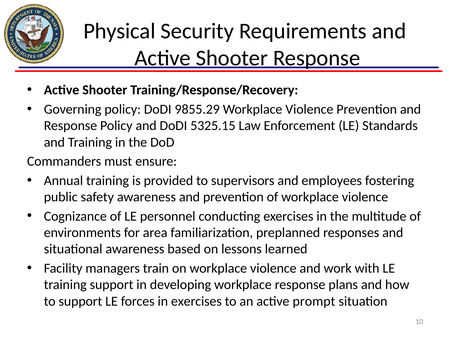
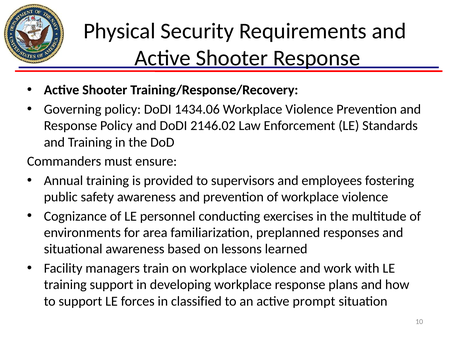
9855.29: 9855.29 -> 1434.06
5325.15: 5325.15 -> 2146.02
in exercises: exercises -> classified
